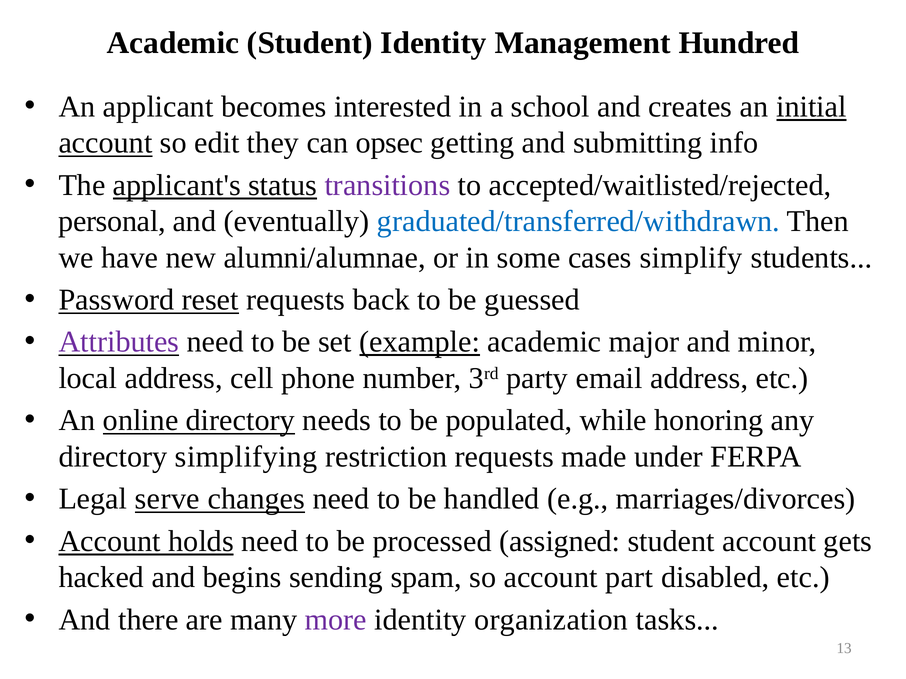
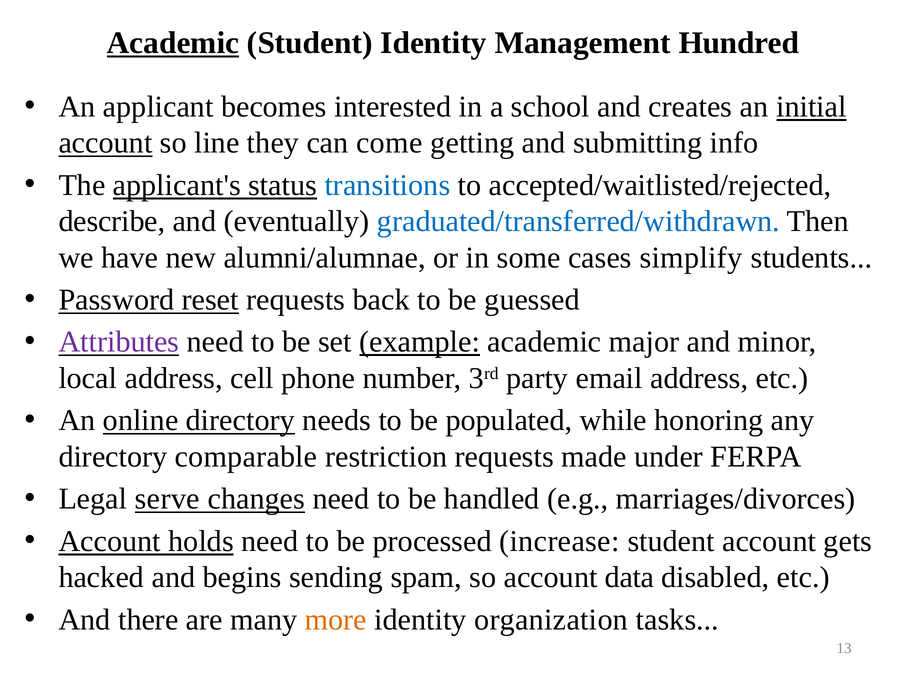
Academic at (173, 43) underline: none -> present
edit: edit -> line
opsec: opsec -> come
transitions colour: purple -> blue
personal: personal -> describe
simplifying: simplifying -> comparable
assigned: assigned -> increase
part: part -> data
more colour: purple -> orange
